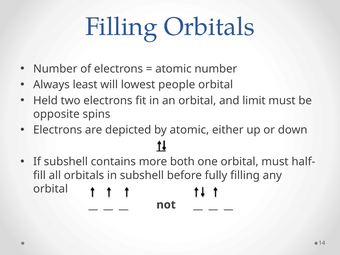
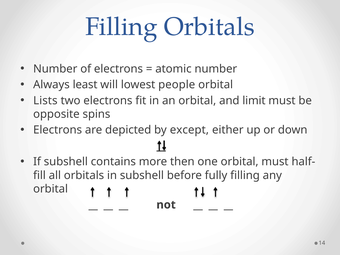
Held: Held -> Lists
by atomic: atomic -> except
both: both -> then
